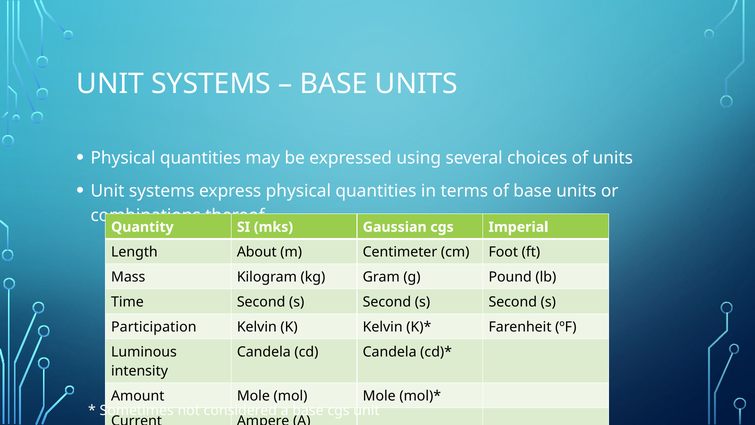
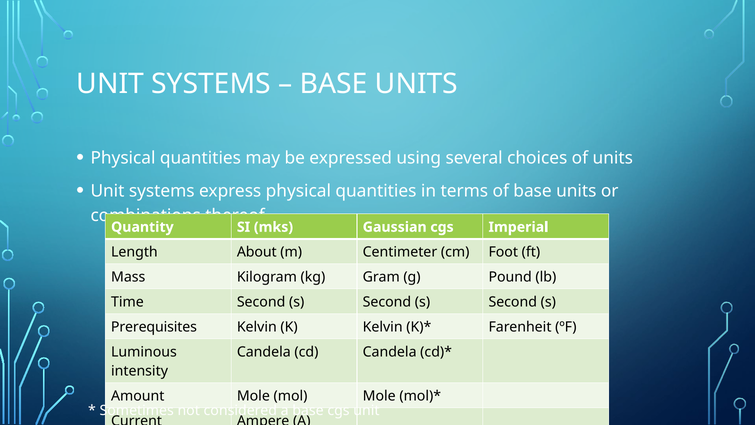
Participation: Participation -> Prerequisites
